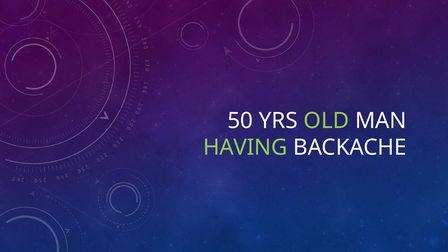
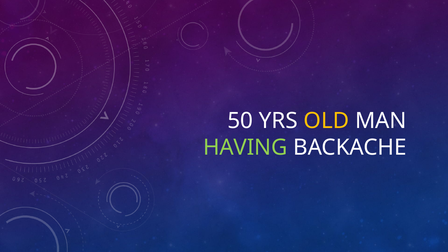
OLD colour: light green -> yellow
